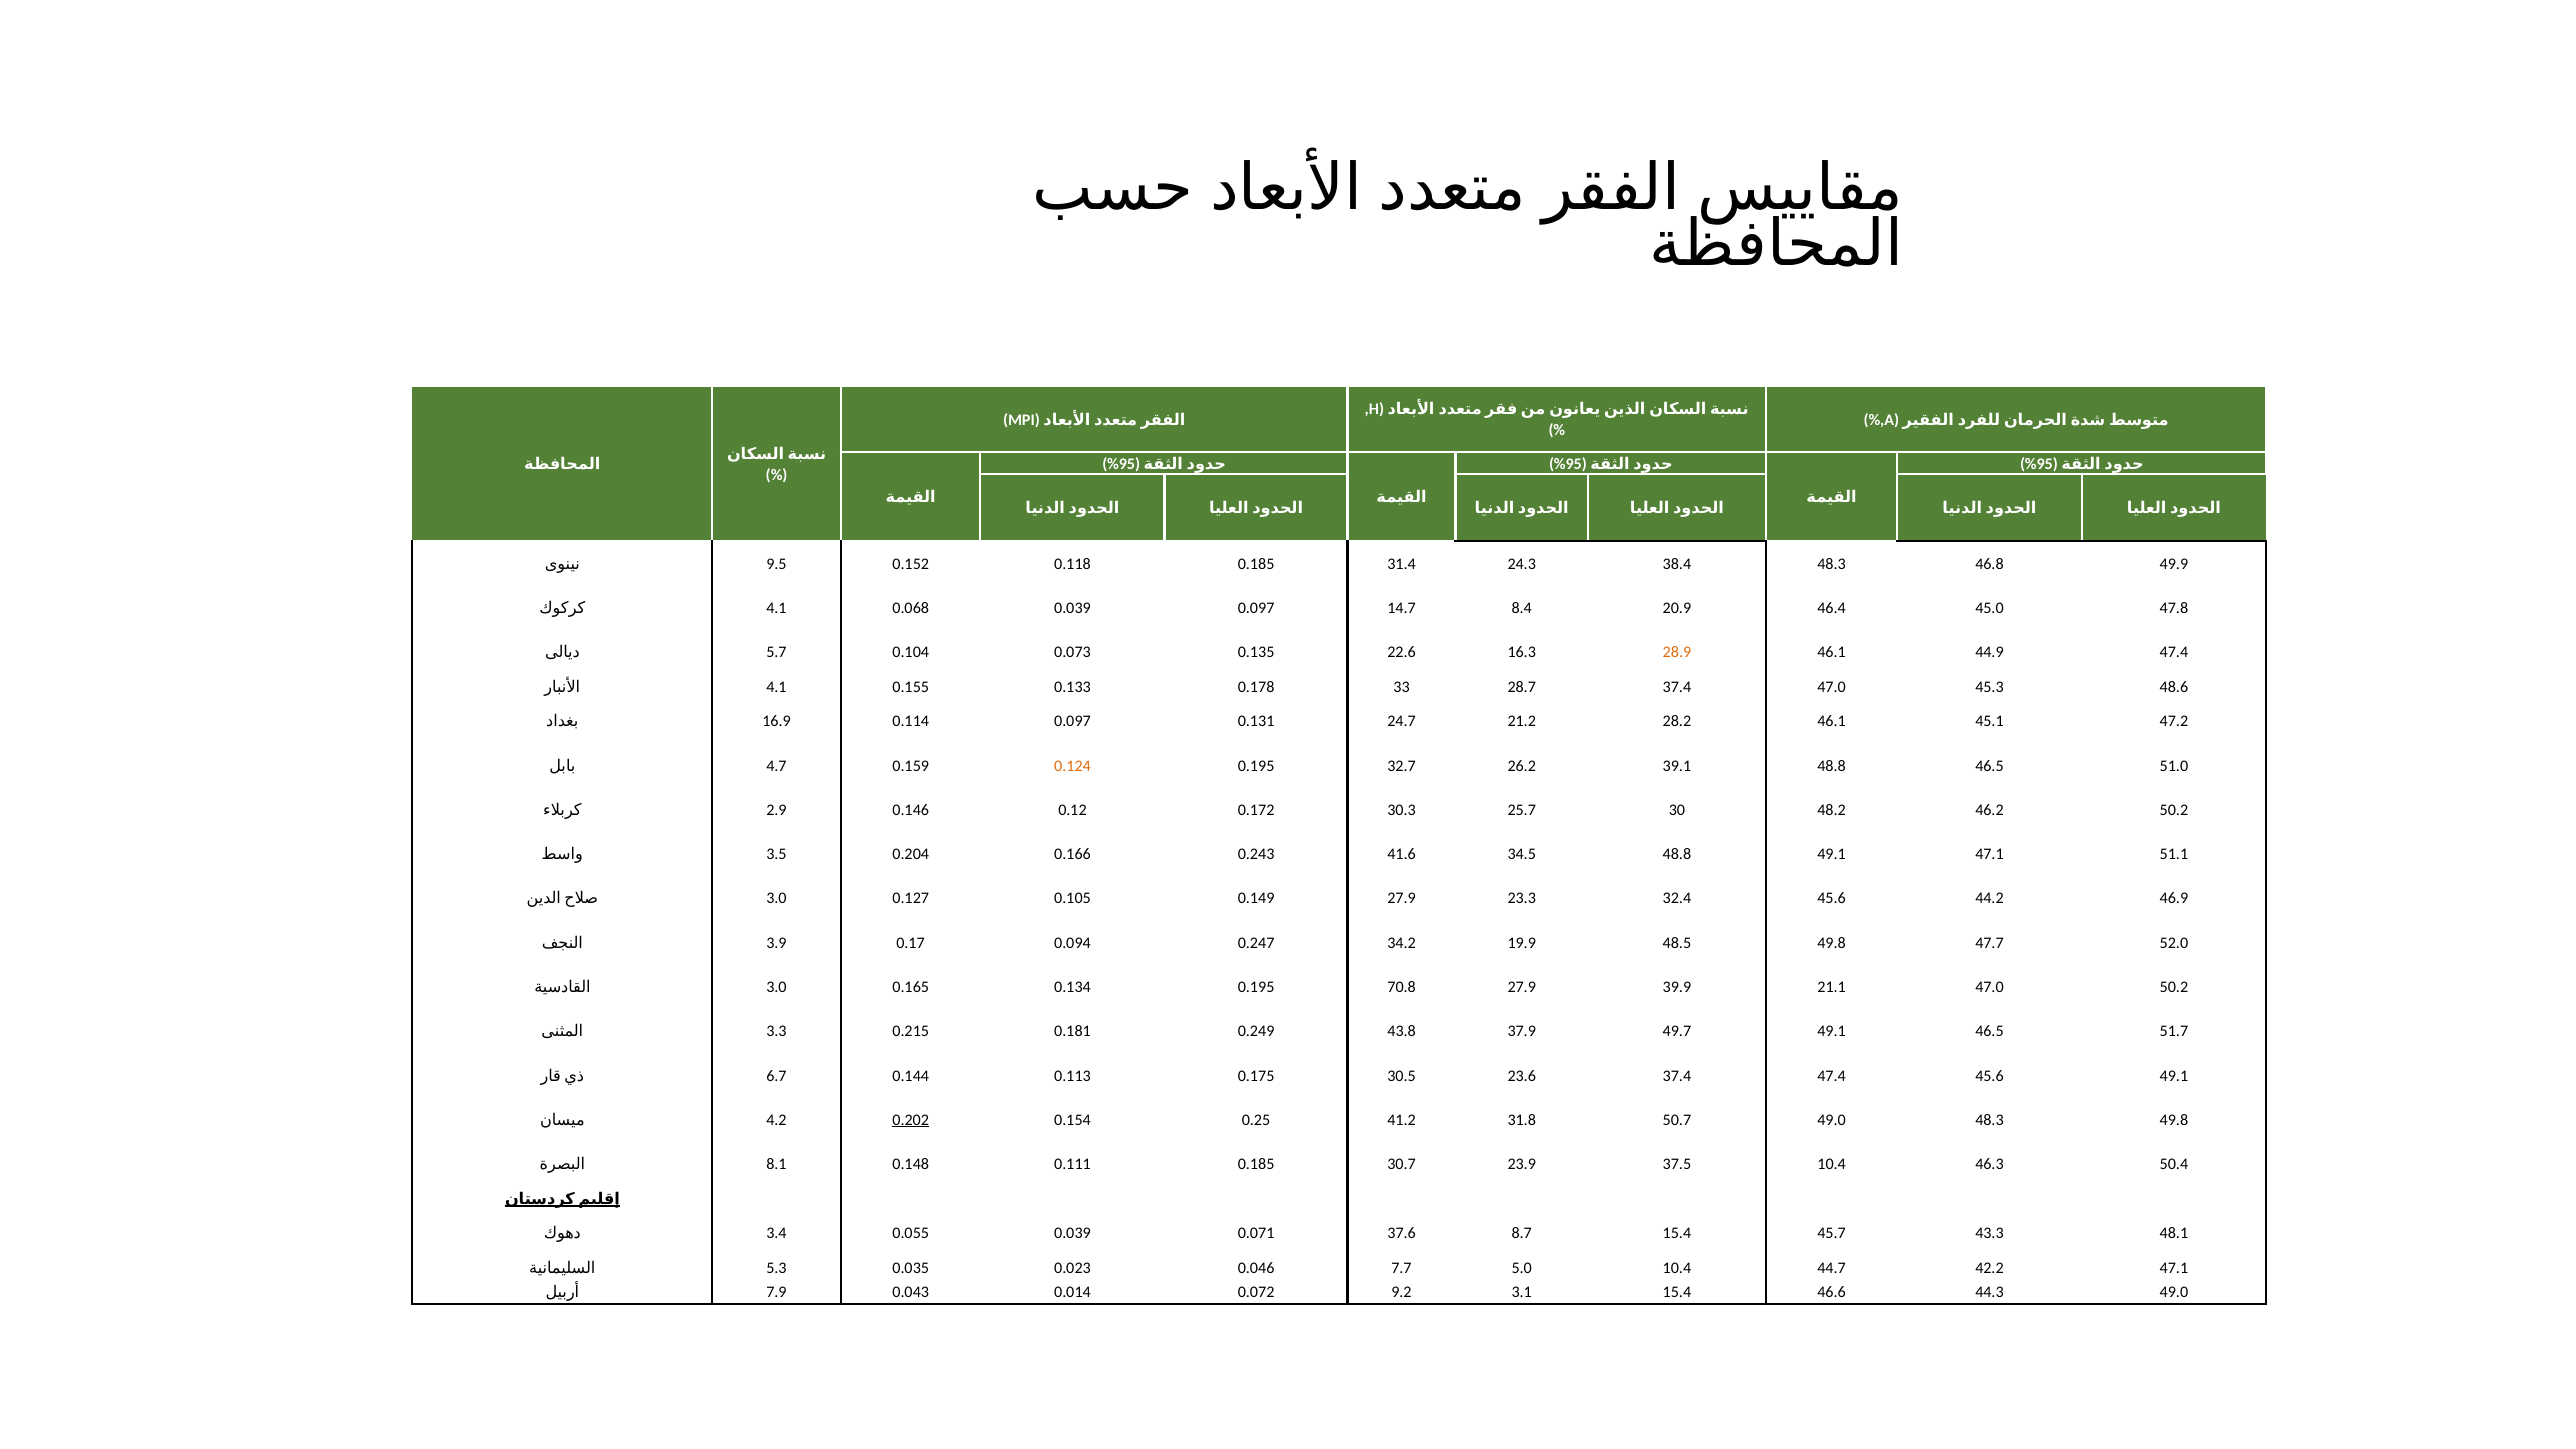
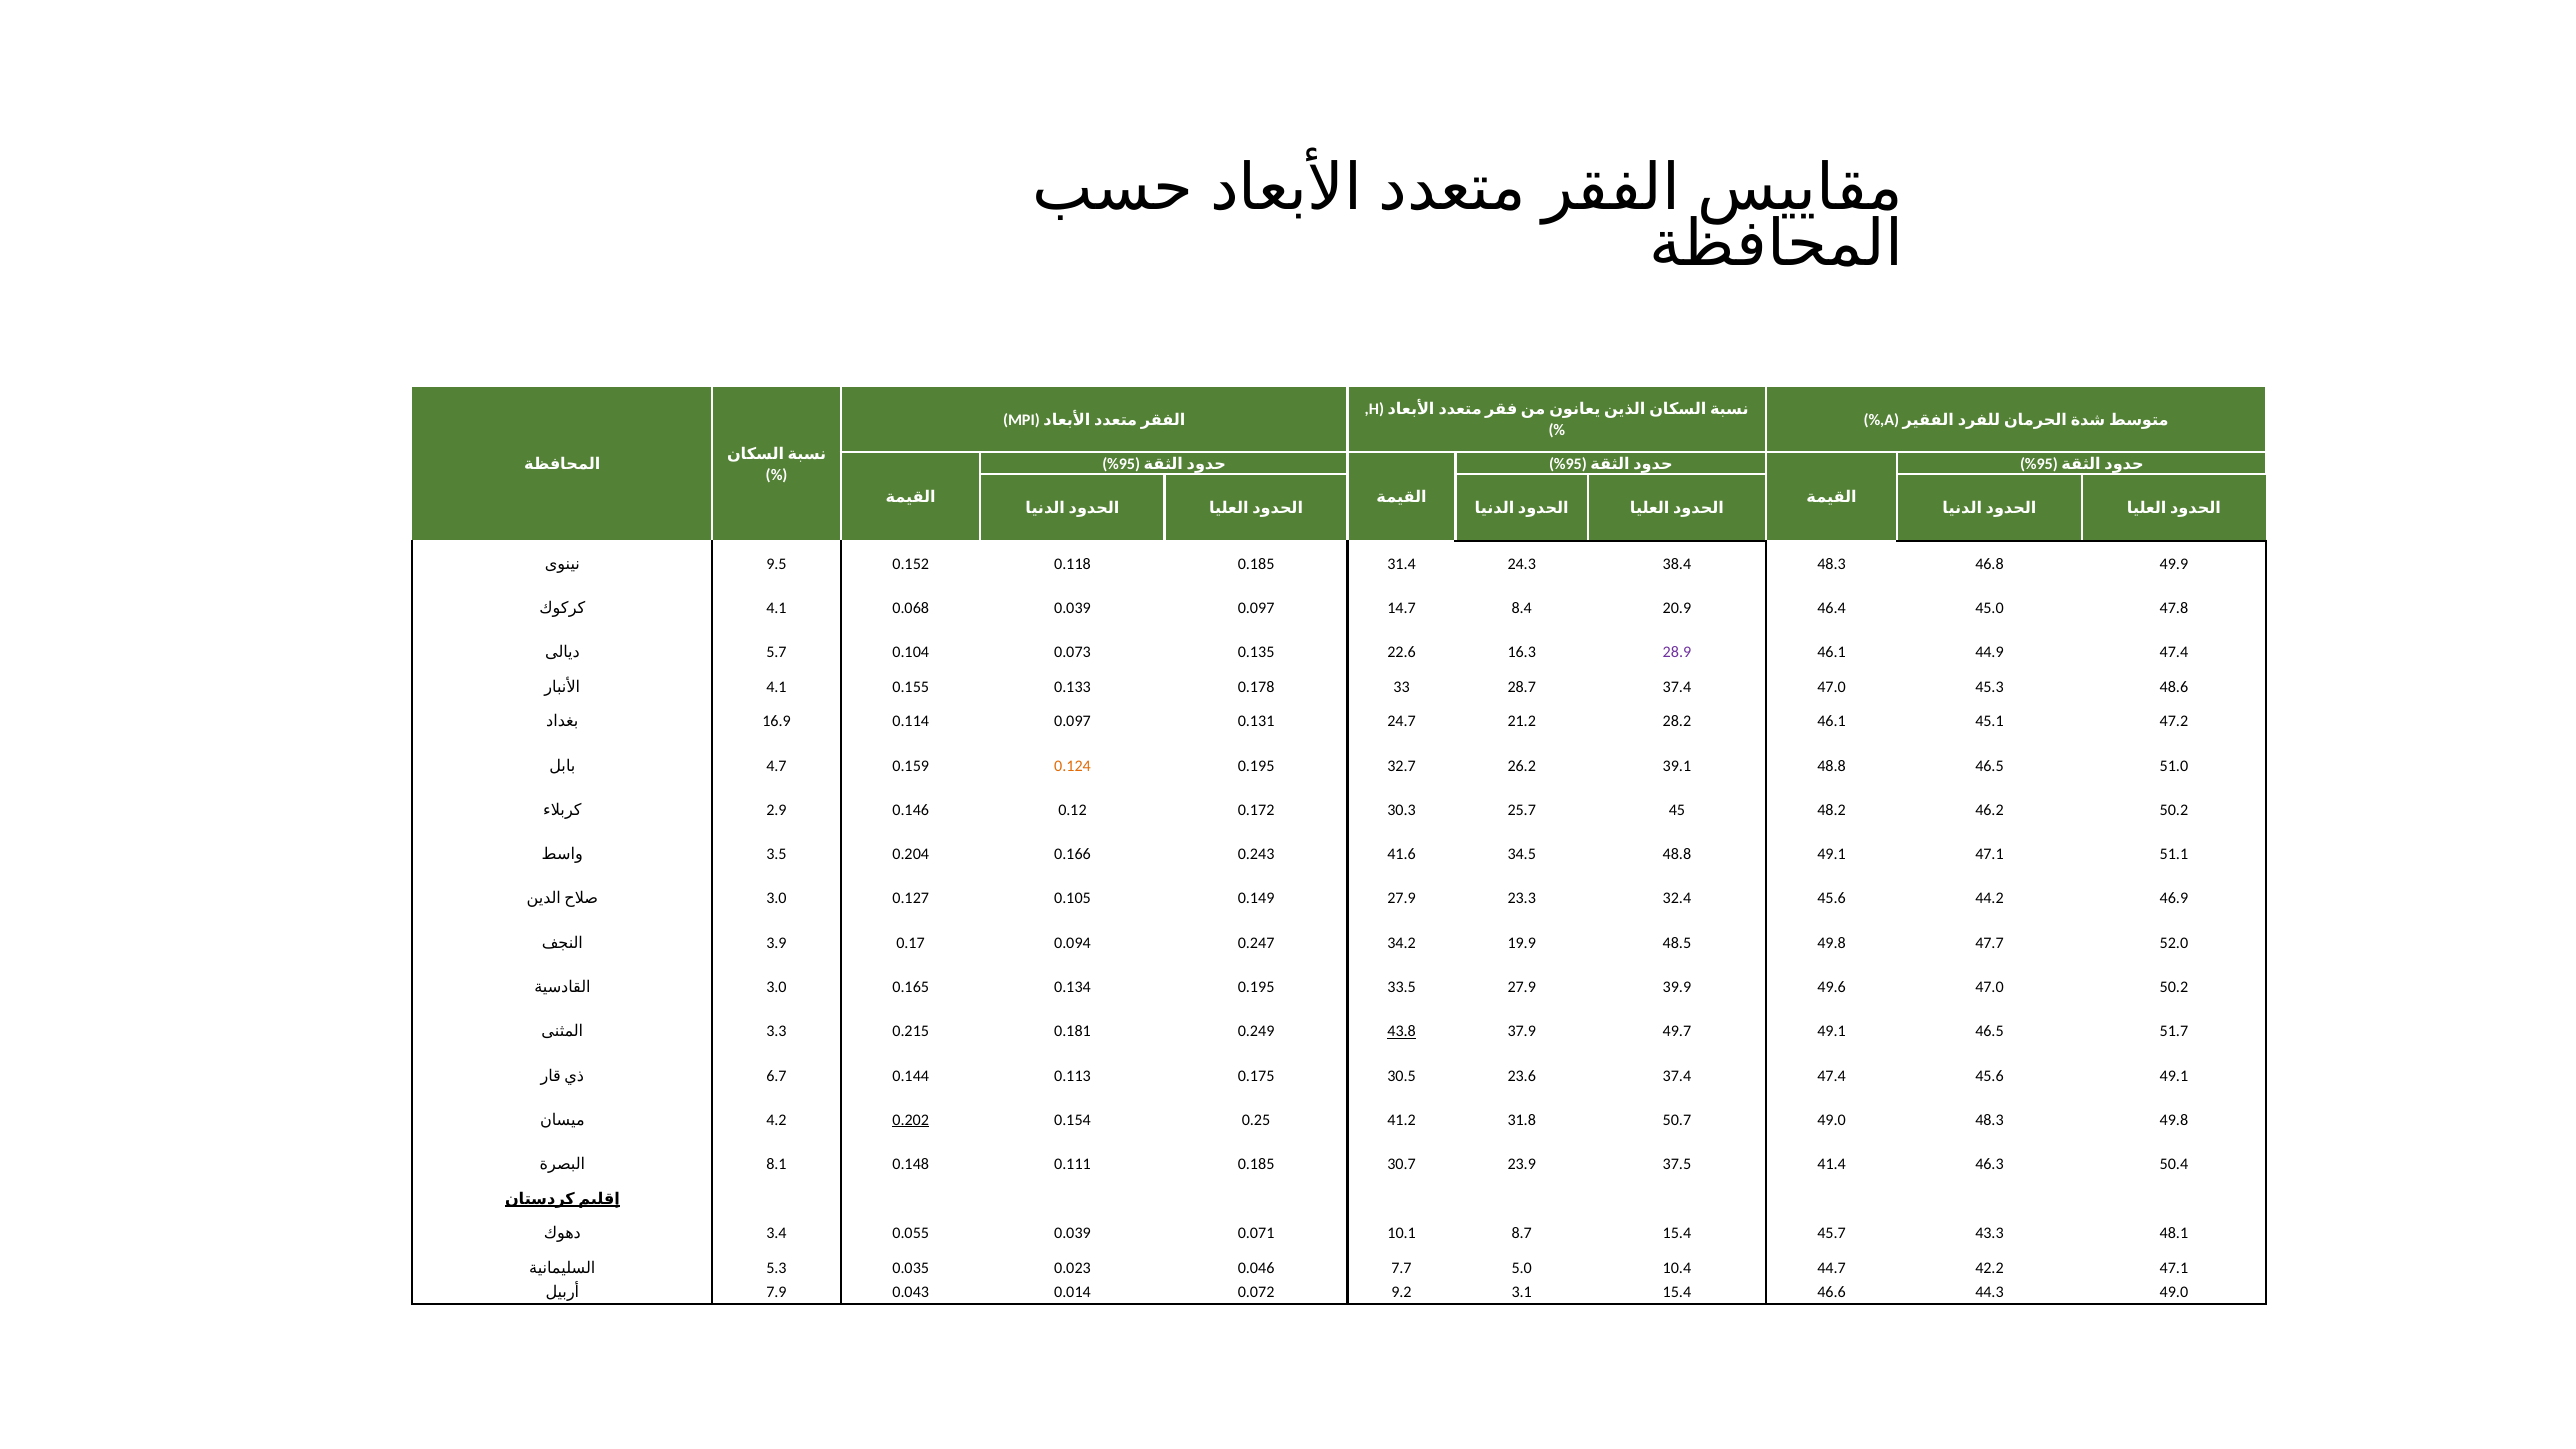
28.9 colour: orange -> purple
30: 30 -> 45
70.8: 70.8 -> 33.5
21.1: 21.1 -> 49.6
43.8 underline: none -> present
37.5 10.4: 10.4 -> 41.4
37.6: 37.6 -> 10.1
